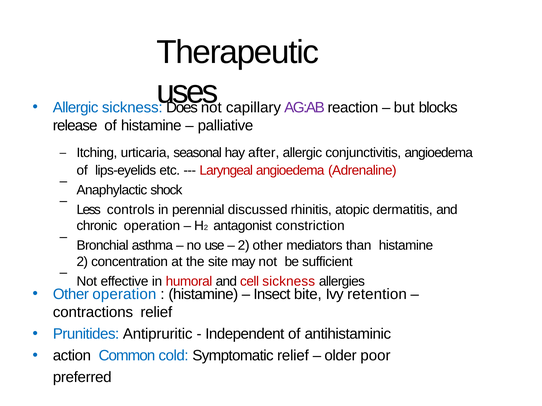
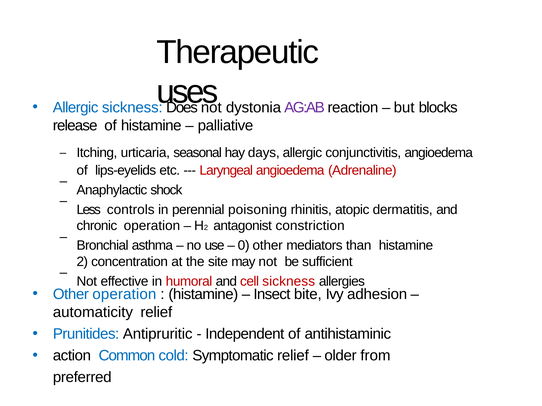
capillary: capillary -> dystonia
after: after -> days
discussed: discussed -> poisoning
2 at (244, 246): 2 -> 0
retention: retention -> adhesion
contractions: contractions -> automaticity
poor: poor -> from
